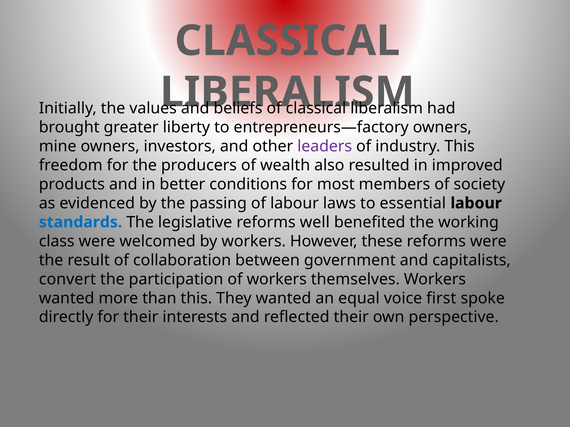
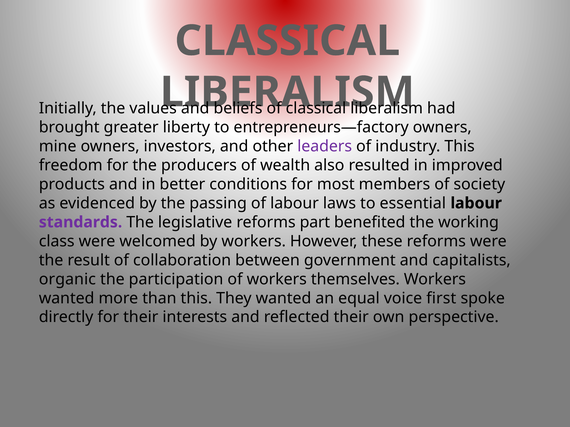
standards colour: blue -> purple
well: well -> part
convert: convert -> organic
